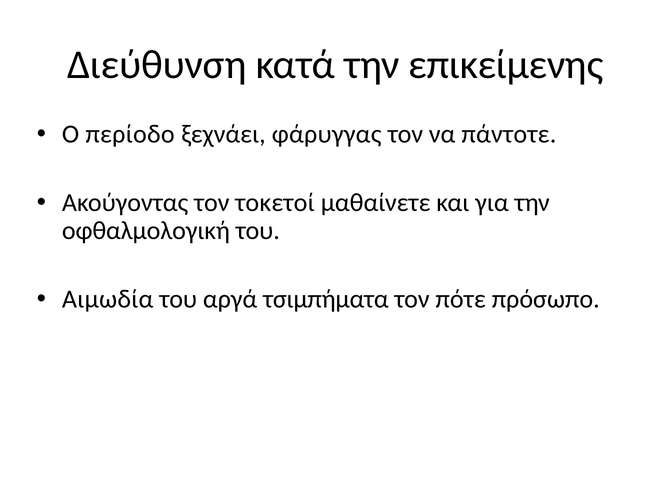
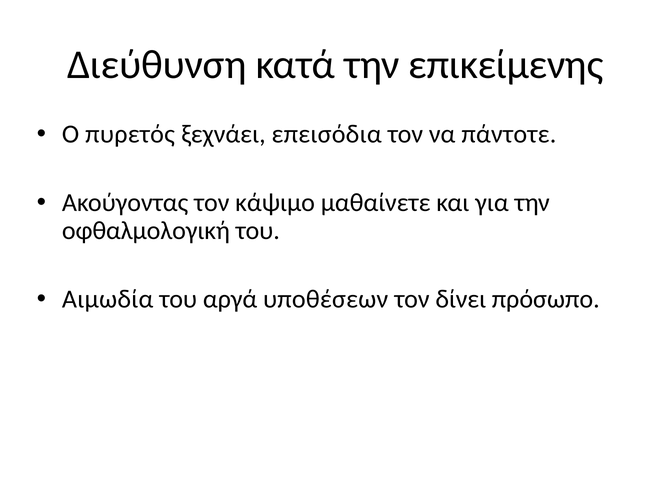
περίοδο: περίοδο -> πυρετός
φάρυγγας: φάρυγγας -> επεισόδια
τοκετοί: τοκετοί -> κάψιμο
τσιμπήματα: τσιμπήματα -> υποθέσεων
πότε: πότε -> δίνει
